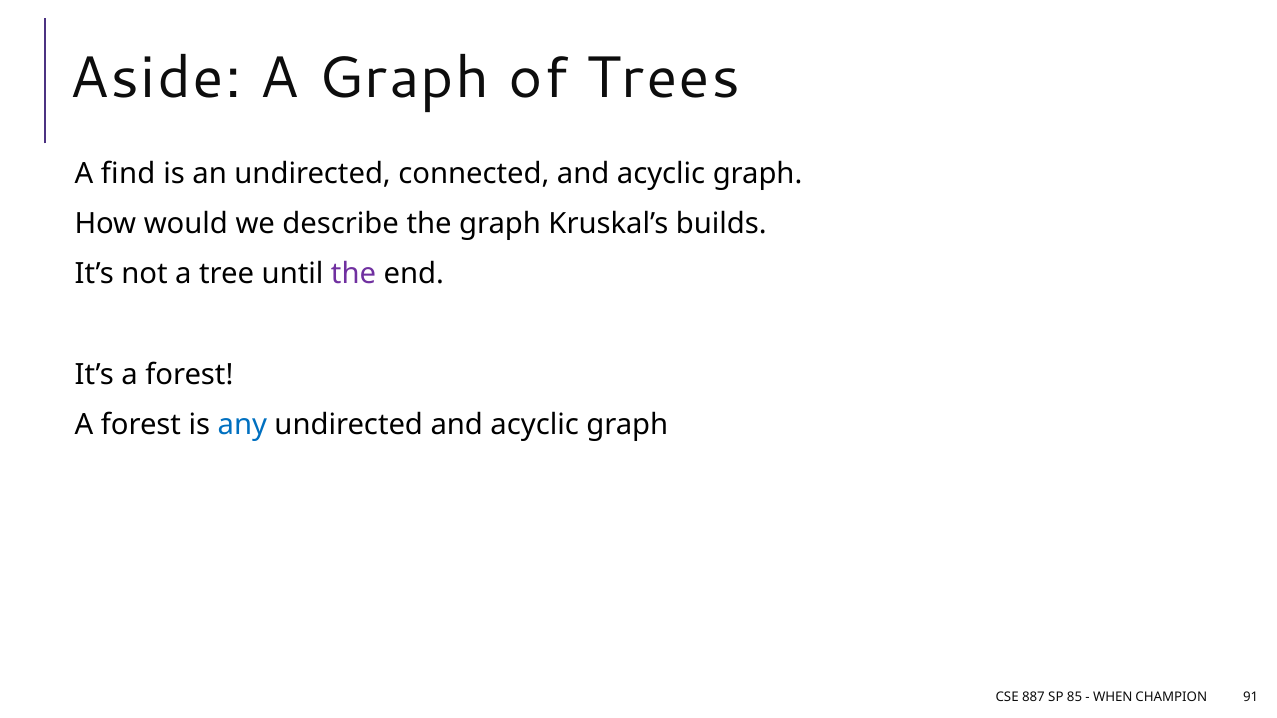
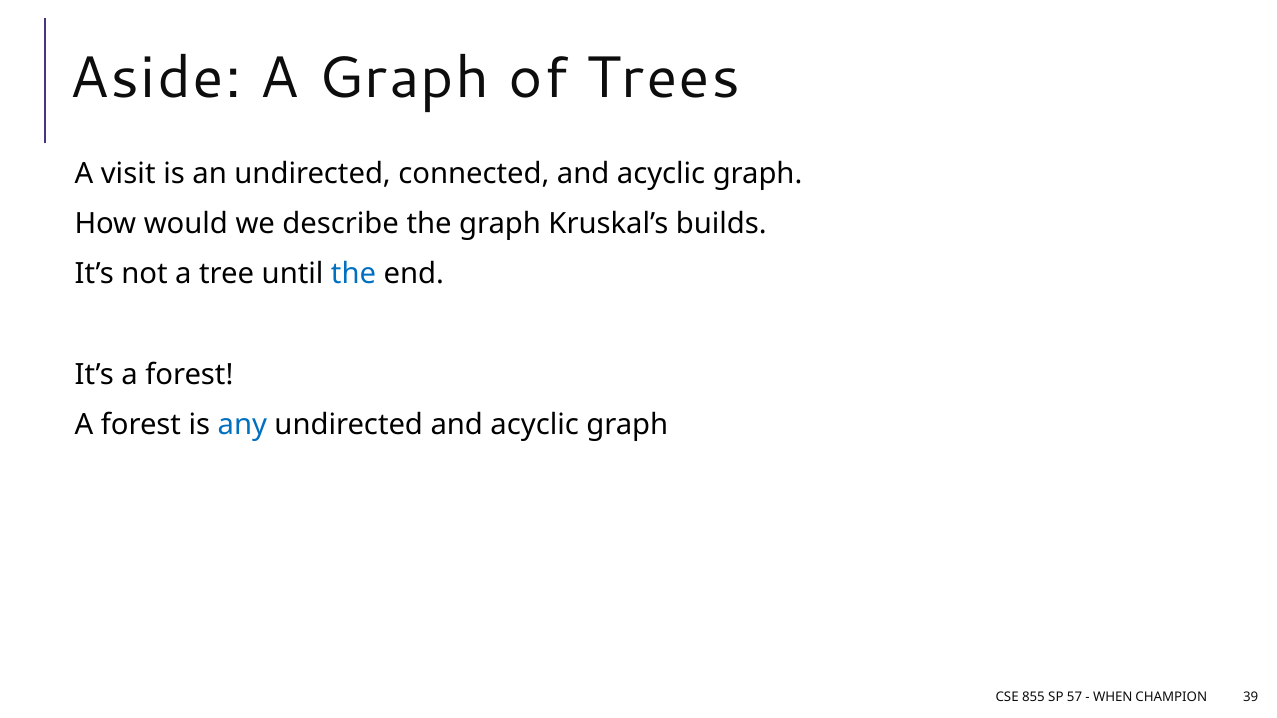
find: find -> visit
the at (354, 274) colour: purple -> blue
887: 887 -> 855
85: 85 -> 57
91: 91 -> 39
